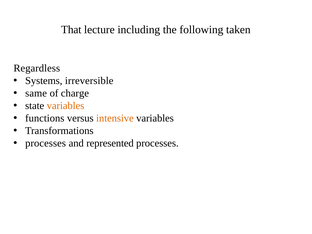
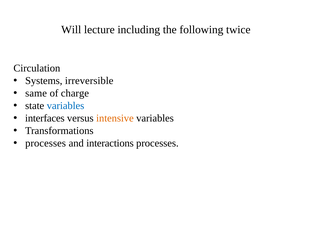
That: That -> Will
taken: taken -> twice
Regardless: Regardless -> Circulation
variables at (66, 106) colour: orange -> blue
functions: functions -> interfaces
represented: represented -> interactions
